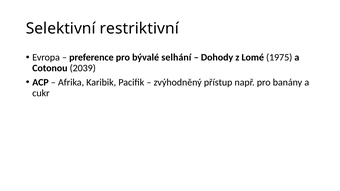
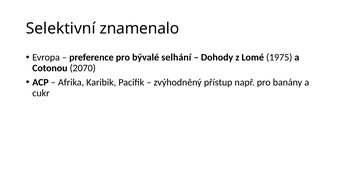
restriktivní: restriktivní -> znamenalo
2039: 2039 -> 2070
